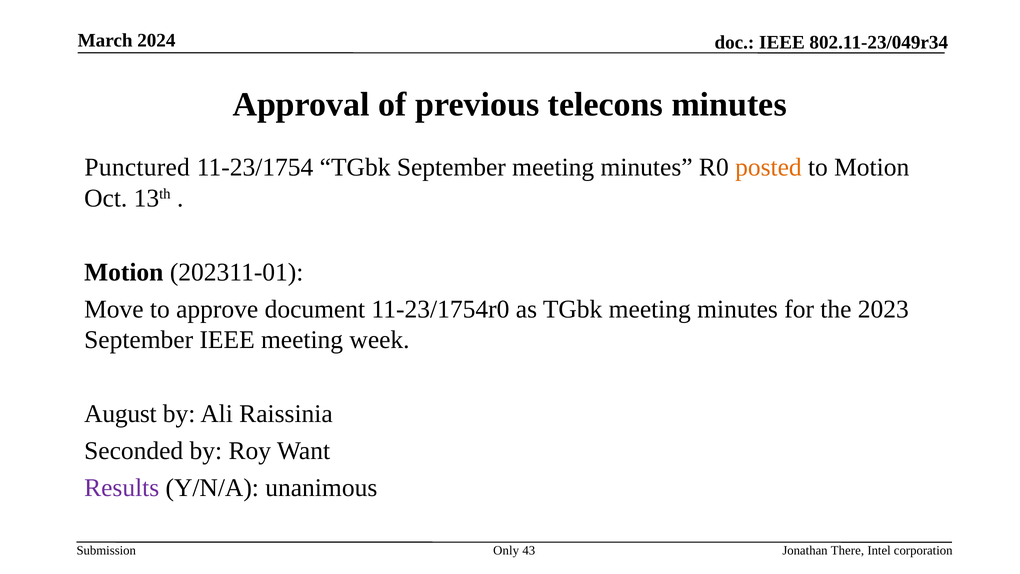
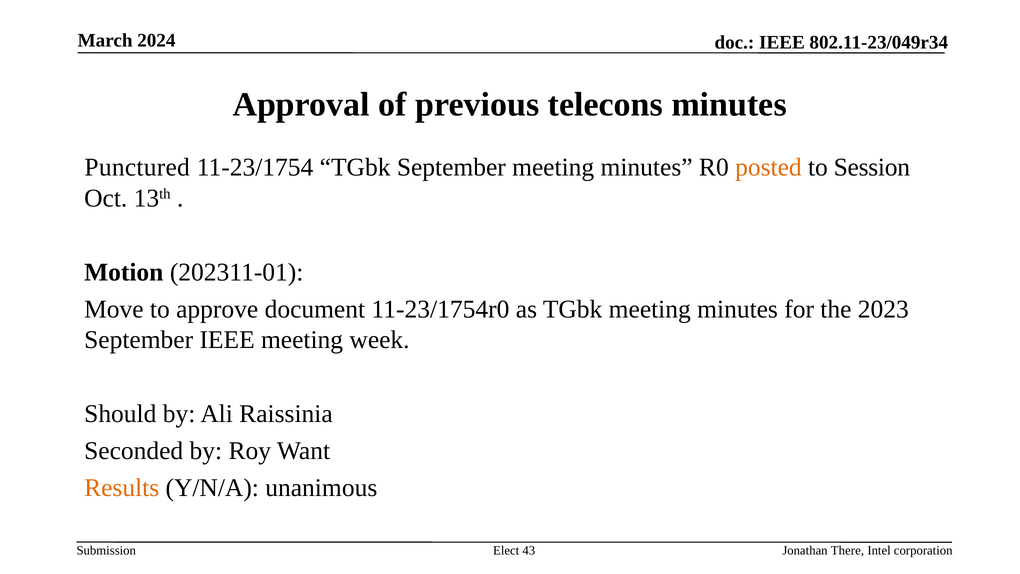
to Motion: Motion -> Session
August: August -> Should
Results colour: purple -> orange
Only: Only -> Elect
